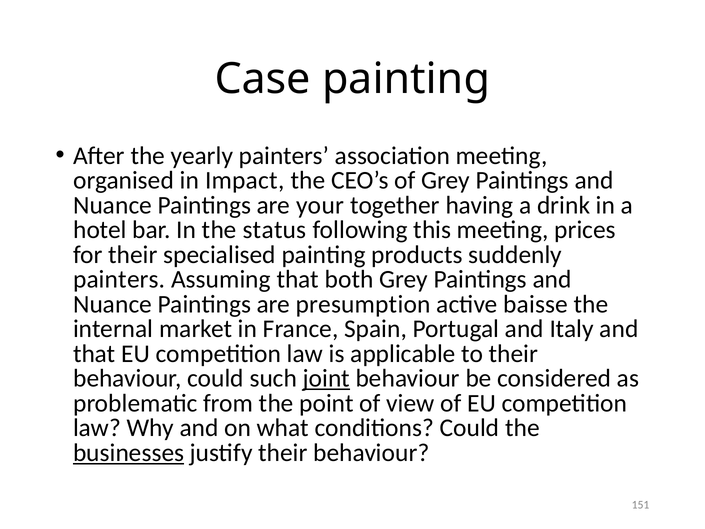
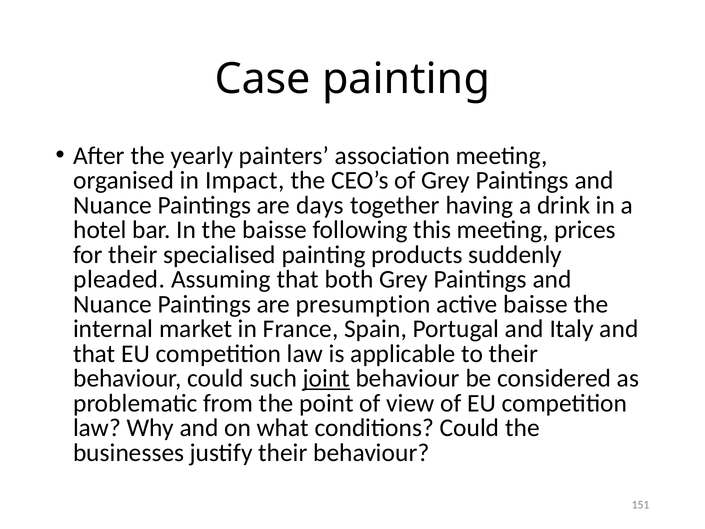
your: your -> days
the status: status -> baisse
painters at (119, 279): painters -> pleaded
businesses underline: present -> none
